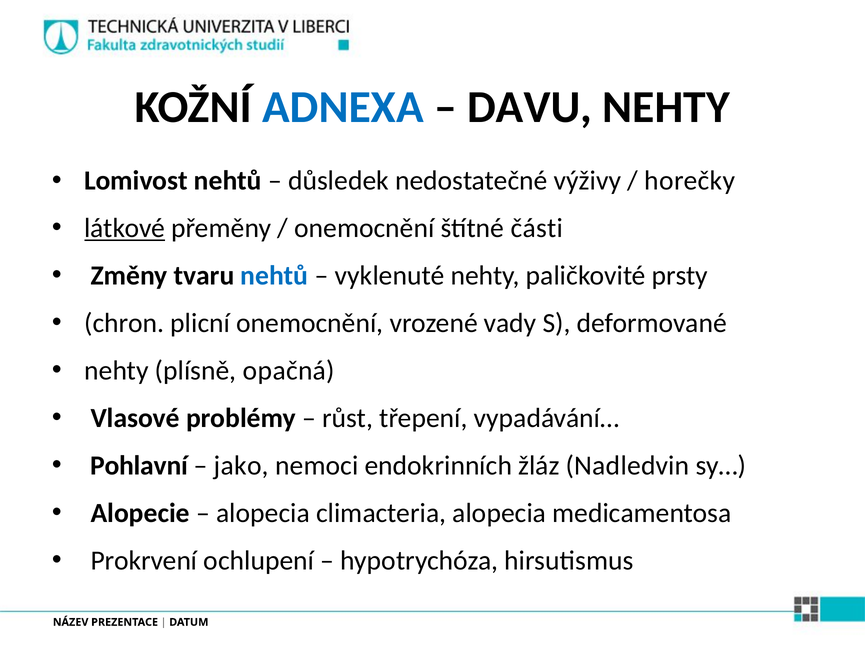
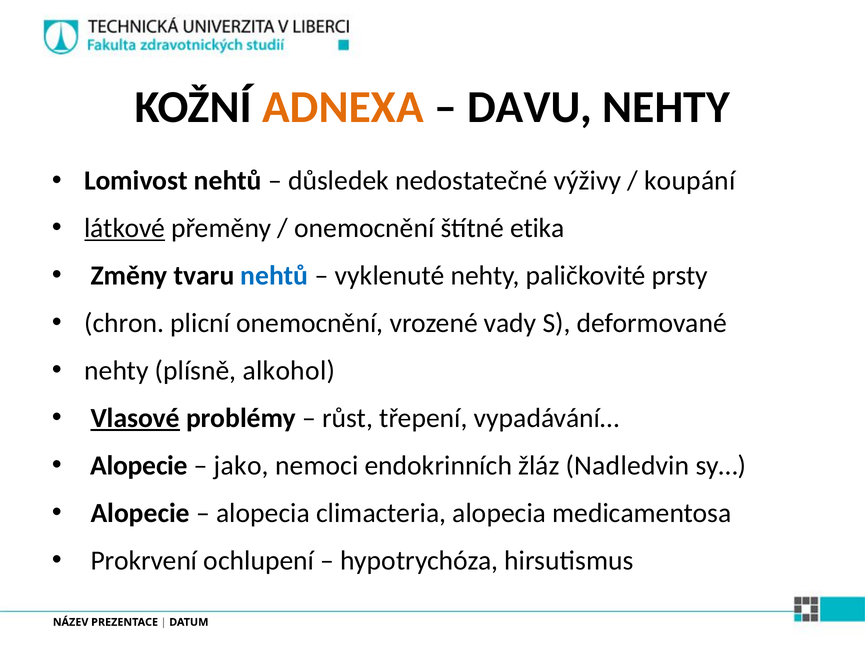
ADNEXA colour: blue -> orange
horečky: horečky -> koupání
části: části -> etika
opačná: opačná -> alkohol
Vlasové underline: none -> present
Pohlavní at (139, 465): Pohlavní -> Alopecie
